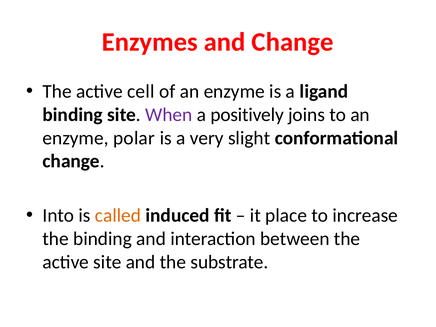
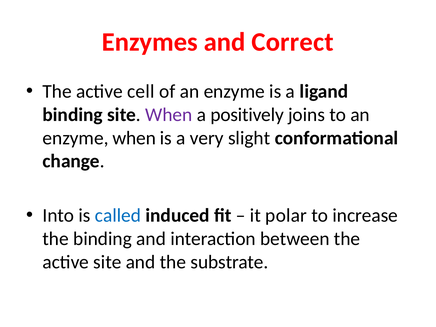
and Change: Change -> Correct
enzyme polar: polar -> when
called colour: orange -> blue
place: place -> polar
